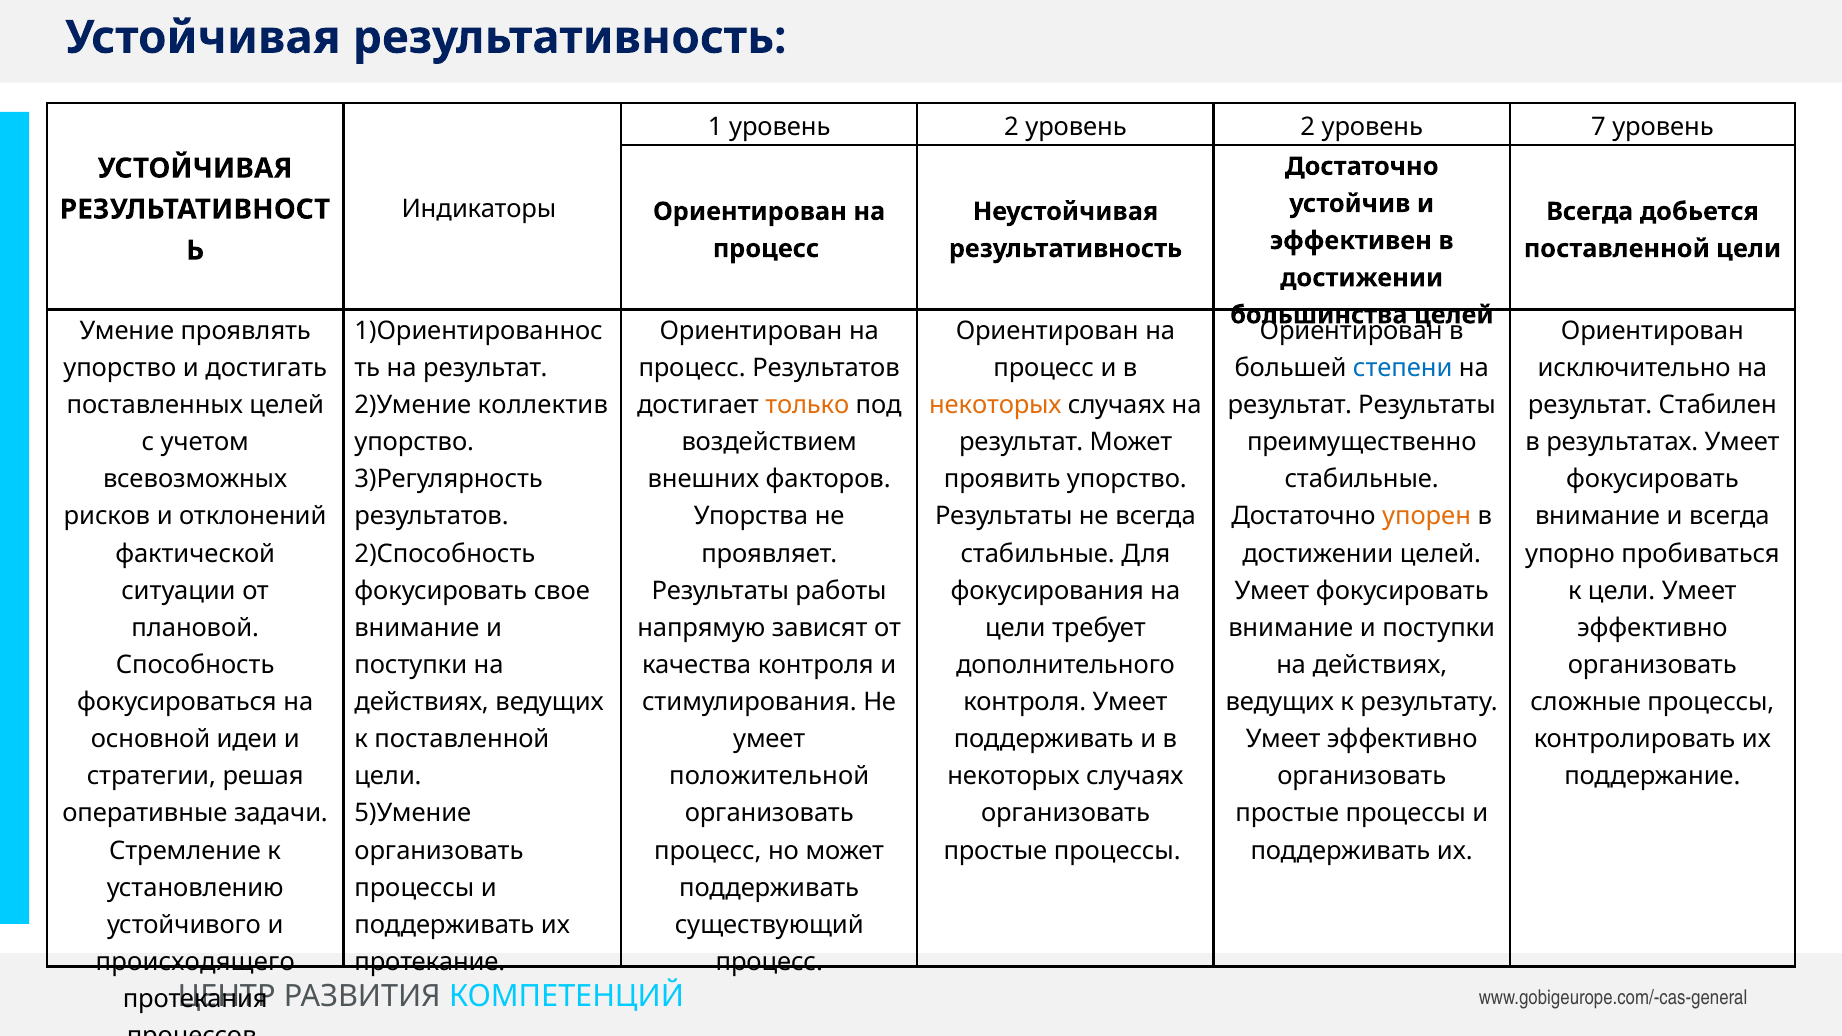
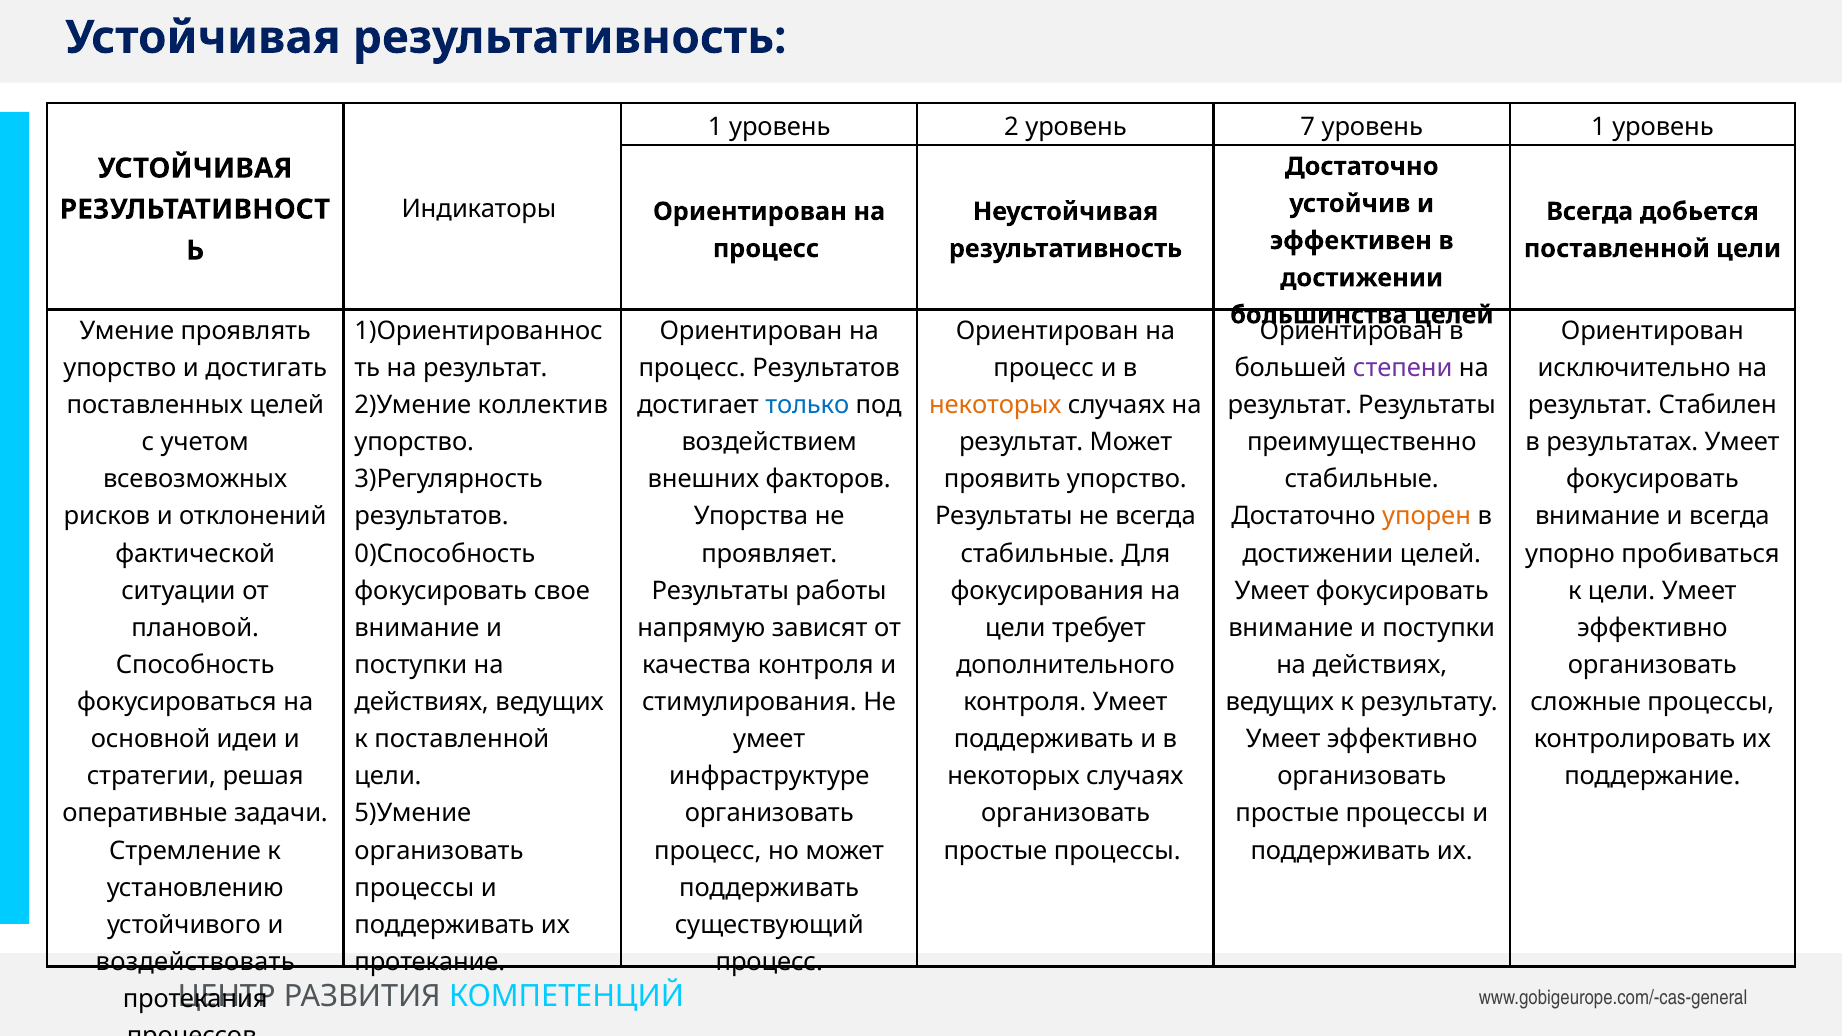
2 уровень 2: 2 -> 7
уровень 7: 7 -> 1
степени colour: blue -> purple
только colour: orange -> blue
2)Способность: 2)Способность -> 0)Способность
положительной: положительной -> инфраструктуре
происходящего: происходящего -> воздействовать
